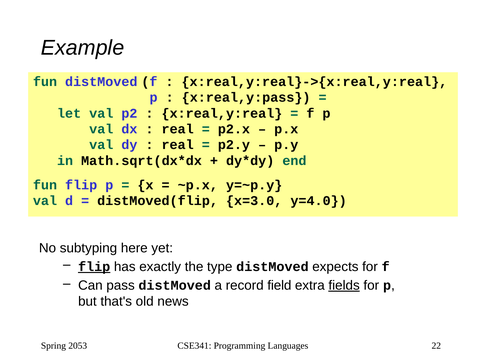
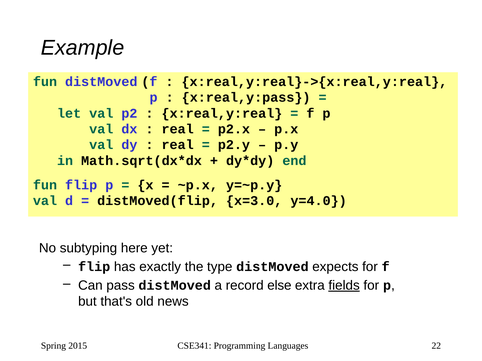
flip at (94, 267) underline: present -> none
field: field -> else
2053: 2053 -> 2015
